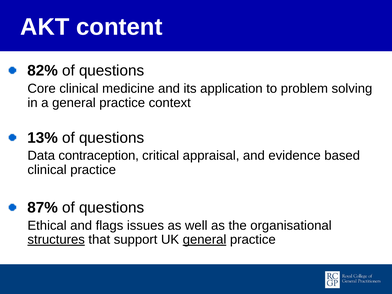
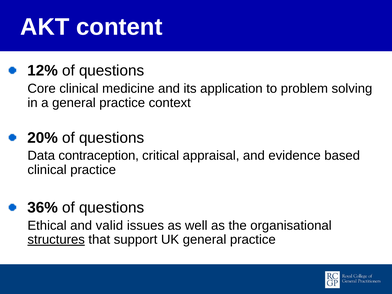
82%: 82% -> 12%
13%: 13% -> 20%
87%: 87% -> 36%
flags: flags -> valid
general at (205, 240) underline: present -> none
